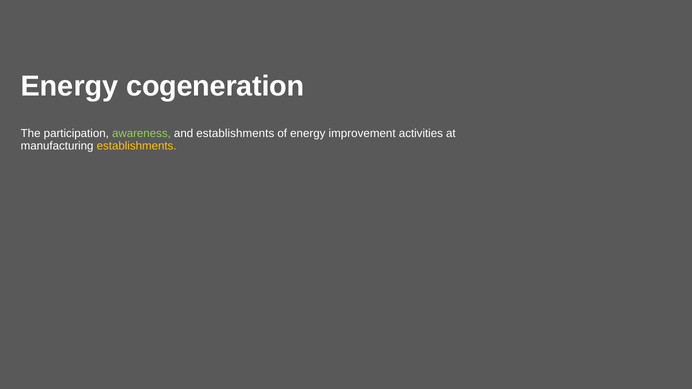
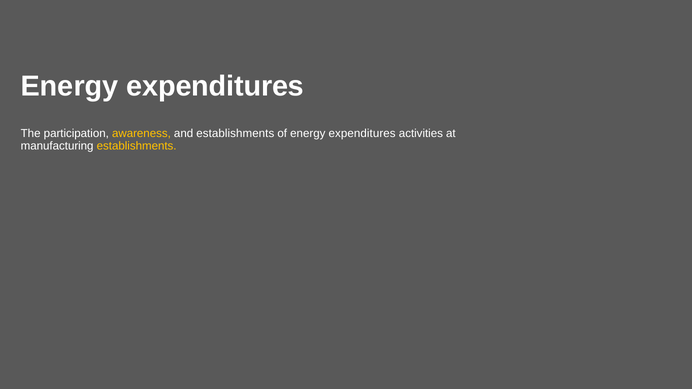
cogeneration at (215, 86): cogeneration -> expenditures
awareness colour: light green -> yellow
of energy improvement: improvement -> expenditures
